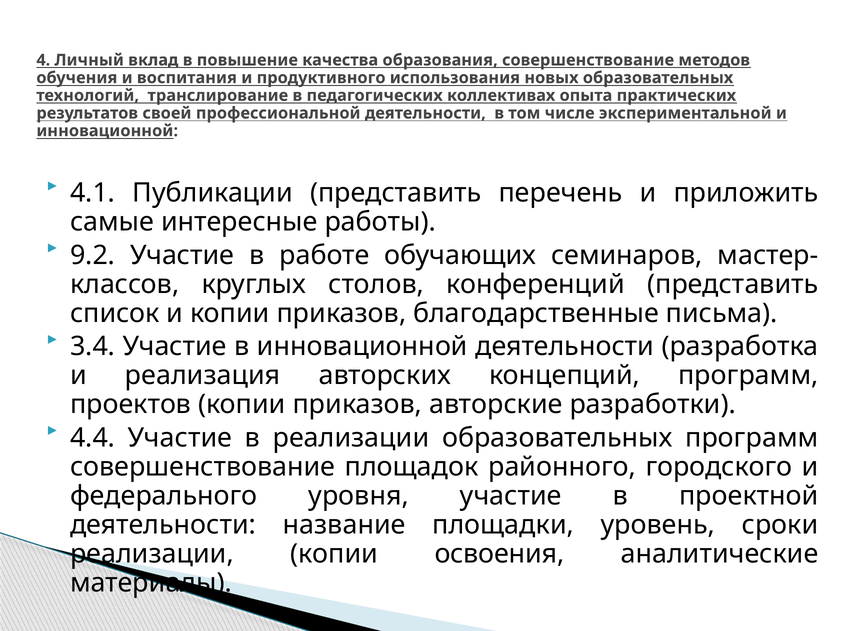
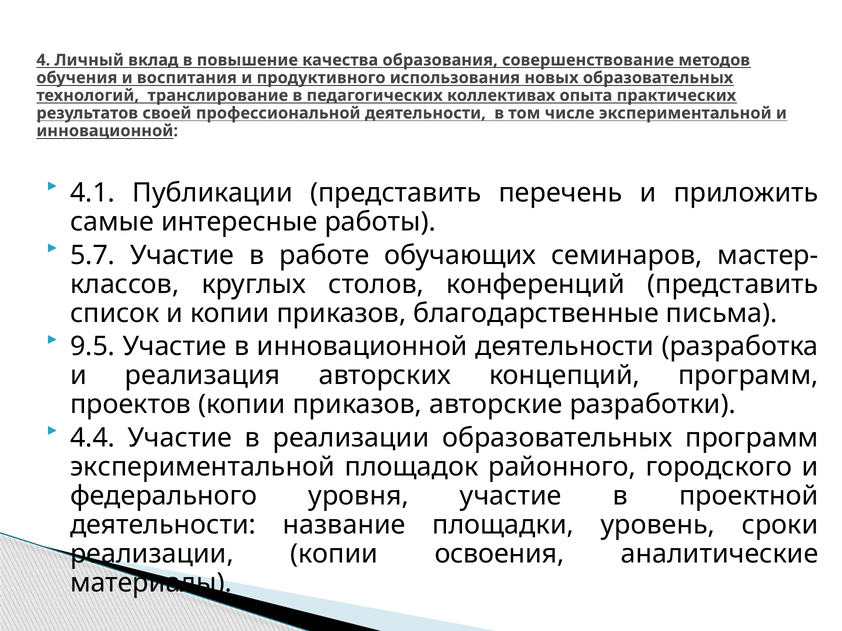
9.2: 9.2 -> 5.7
3.4: 3.4 -> 9.5
совершенствование at (203, 467): совершенствование -> экспериментальной
